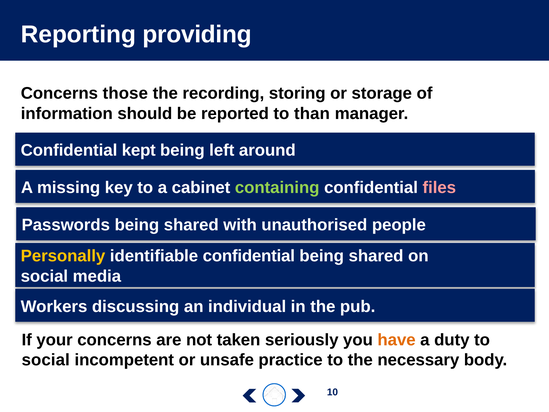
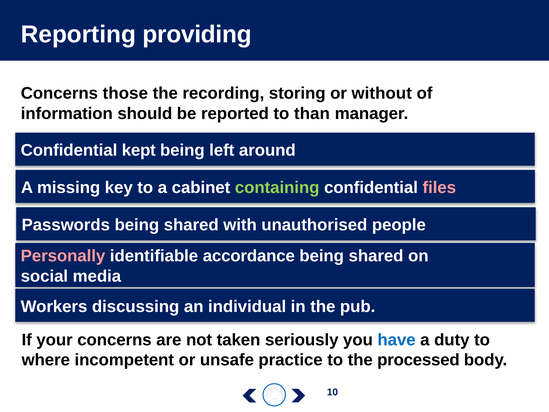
storage: storage -> without
Personally colour: yellow -> pink
identifiable confidential: confidential -> accordance
have colour: orange -> blue
social at (46, 360): social -> where
necessary: necessary -> processed
